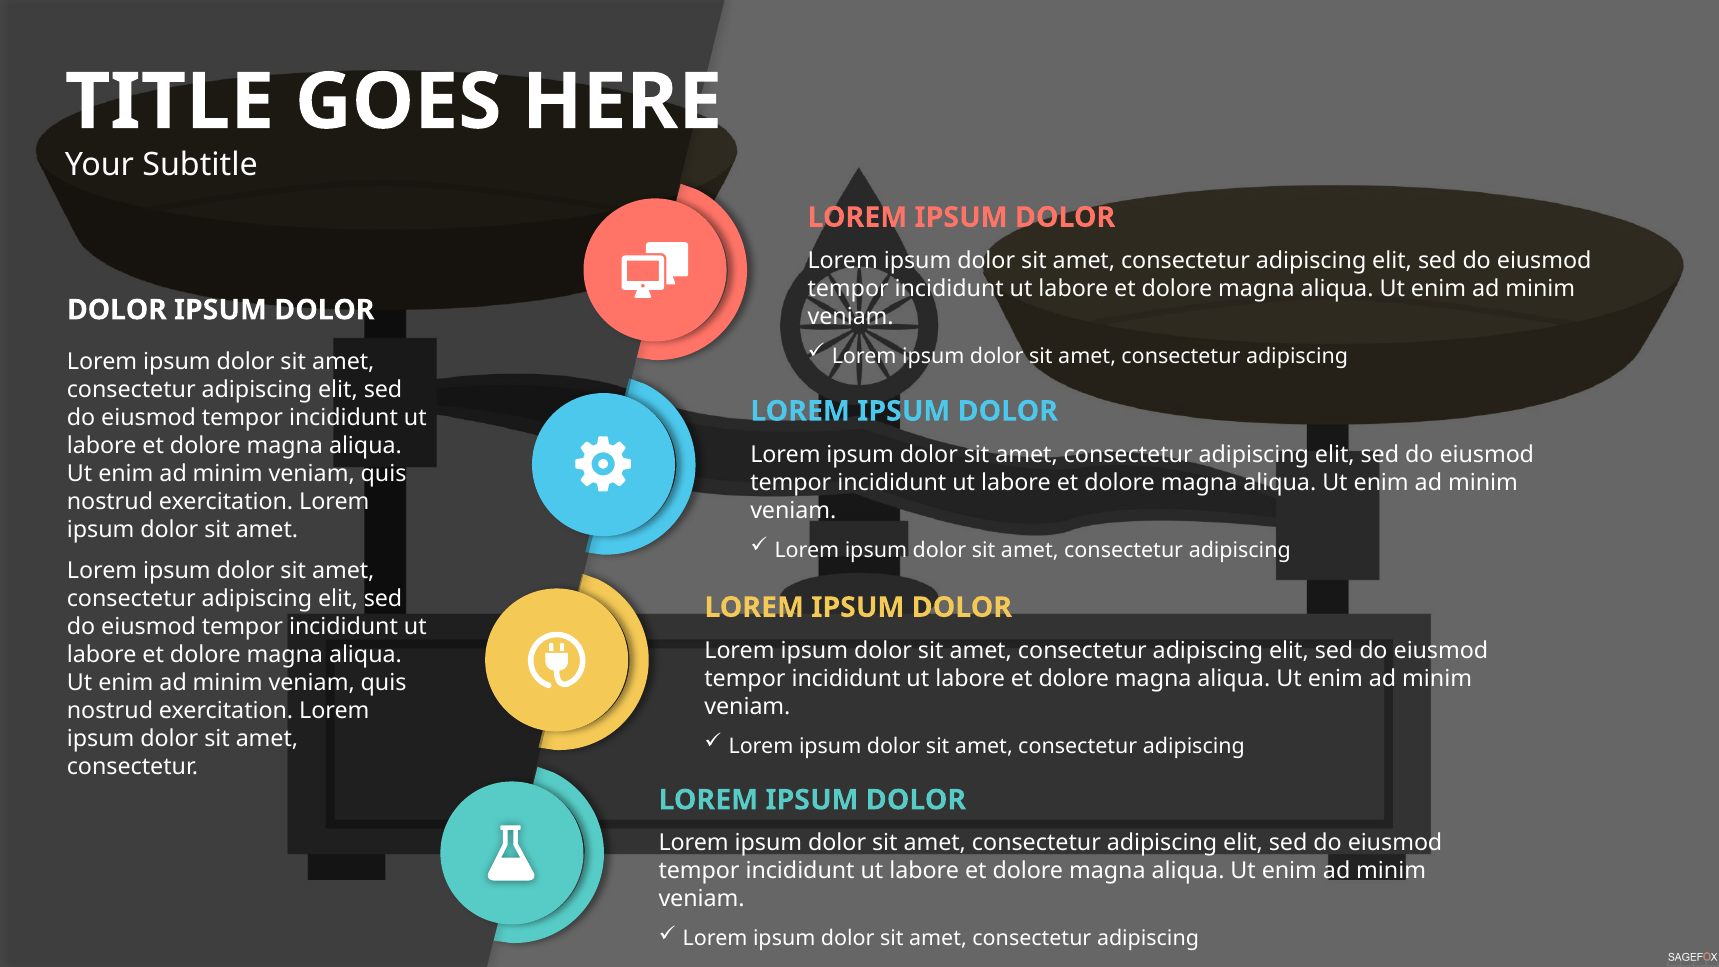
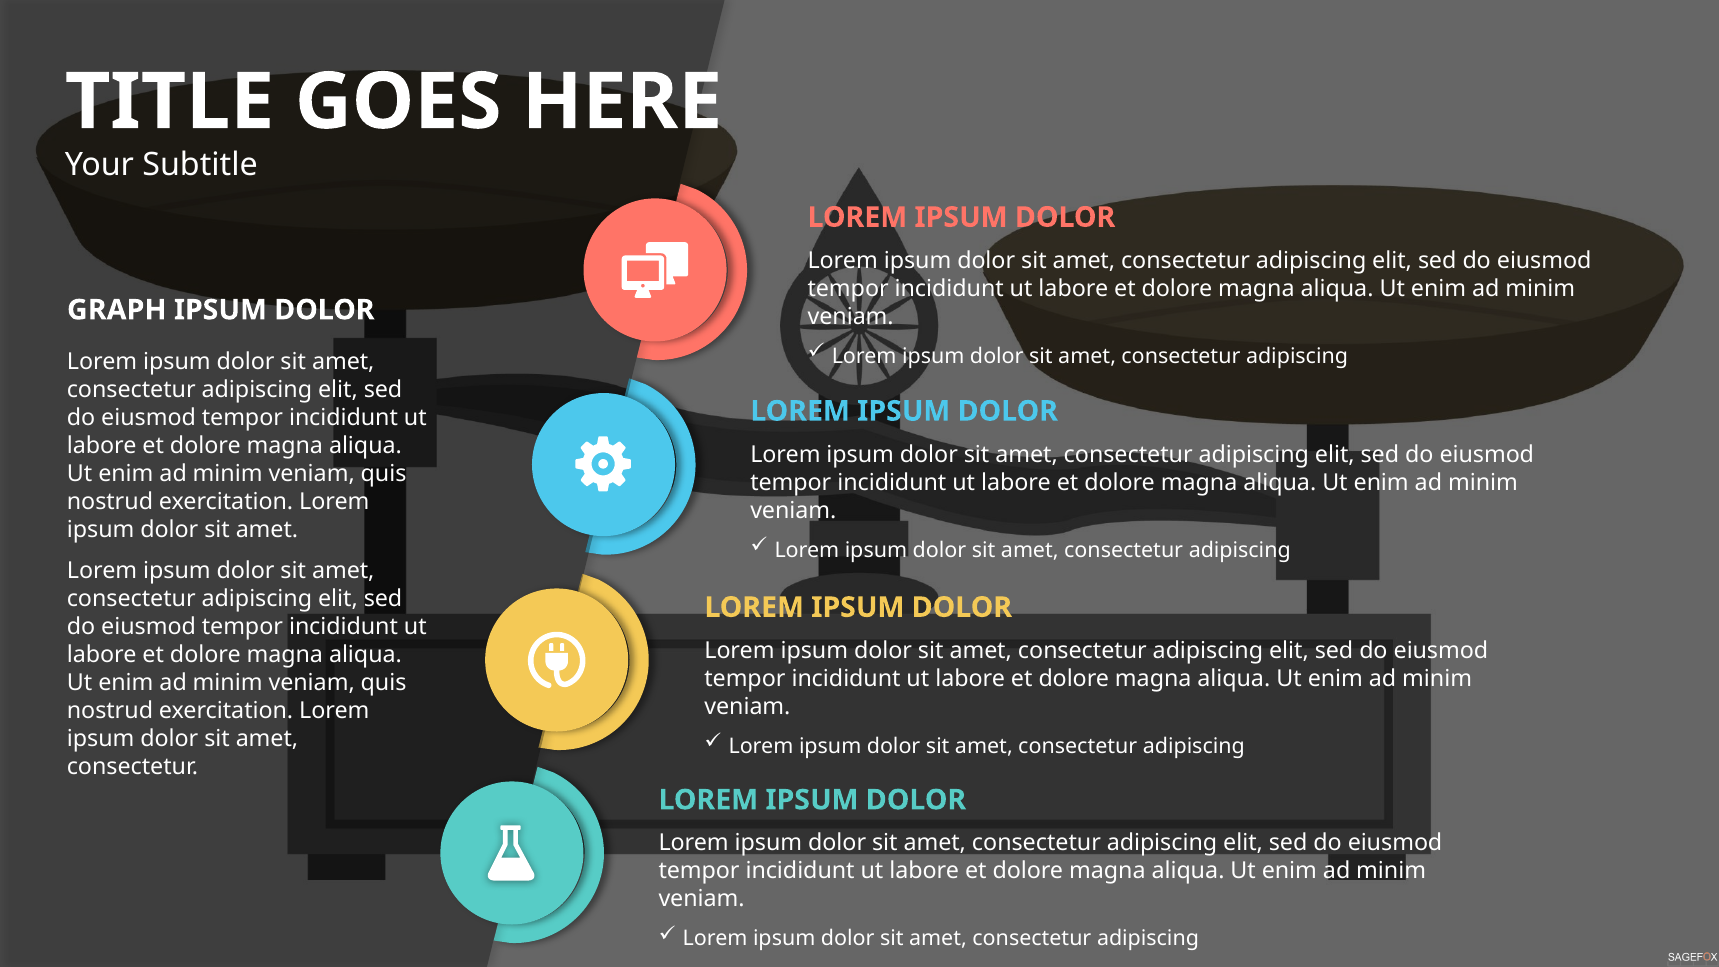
DOLOR at (117, 310): DOLOR -> GRAPH
